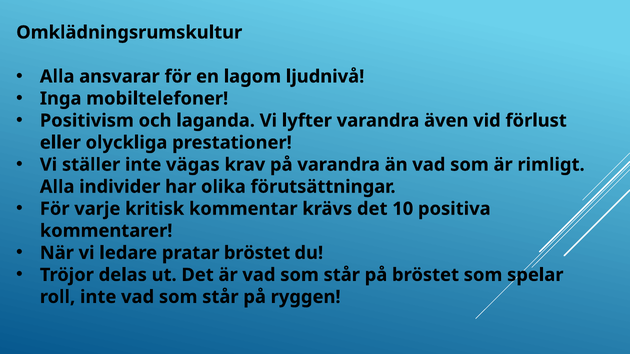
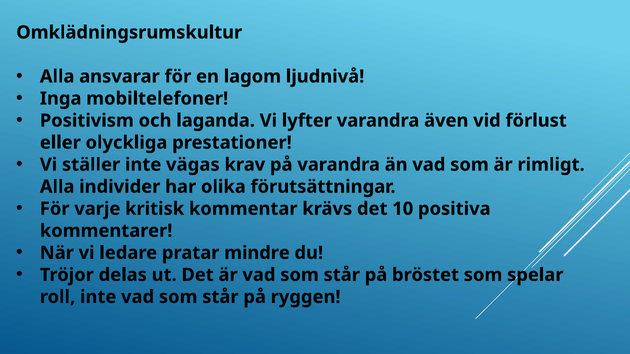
pratar bröstet: bröstet -> mindre
